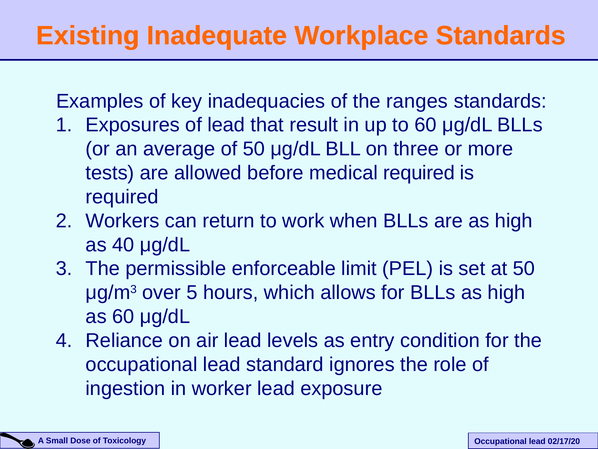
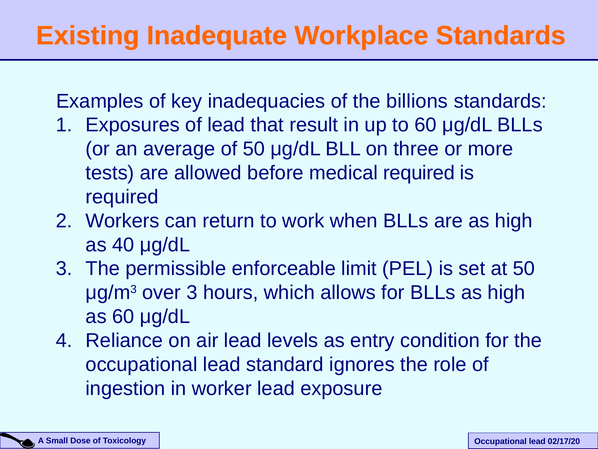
ranges: ranges -> billions
over 5: 5 -> 3
